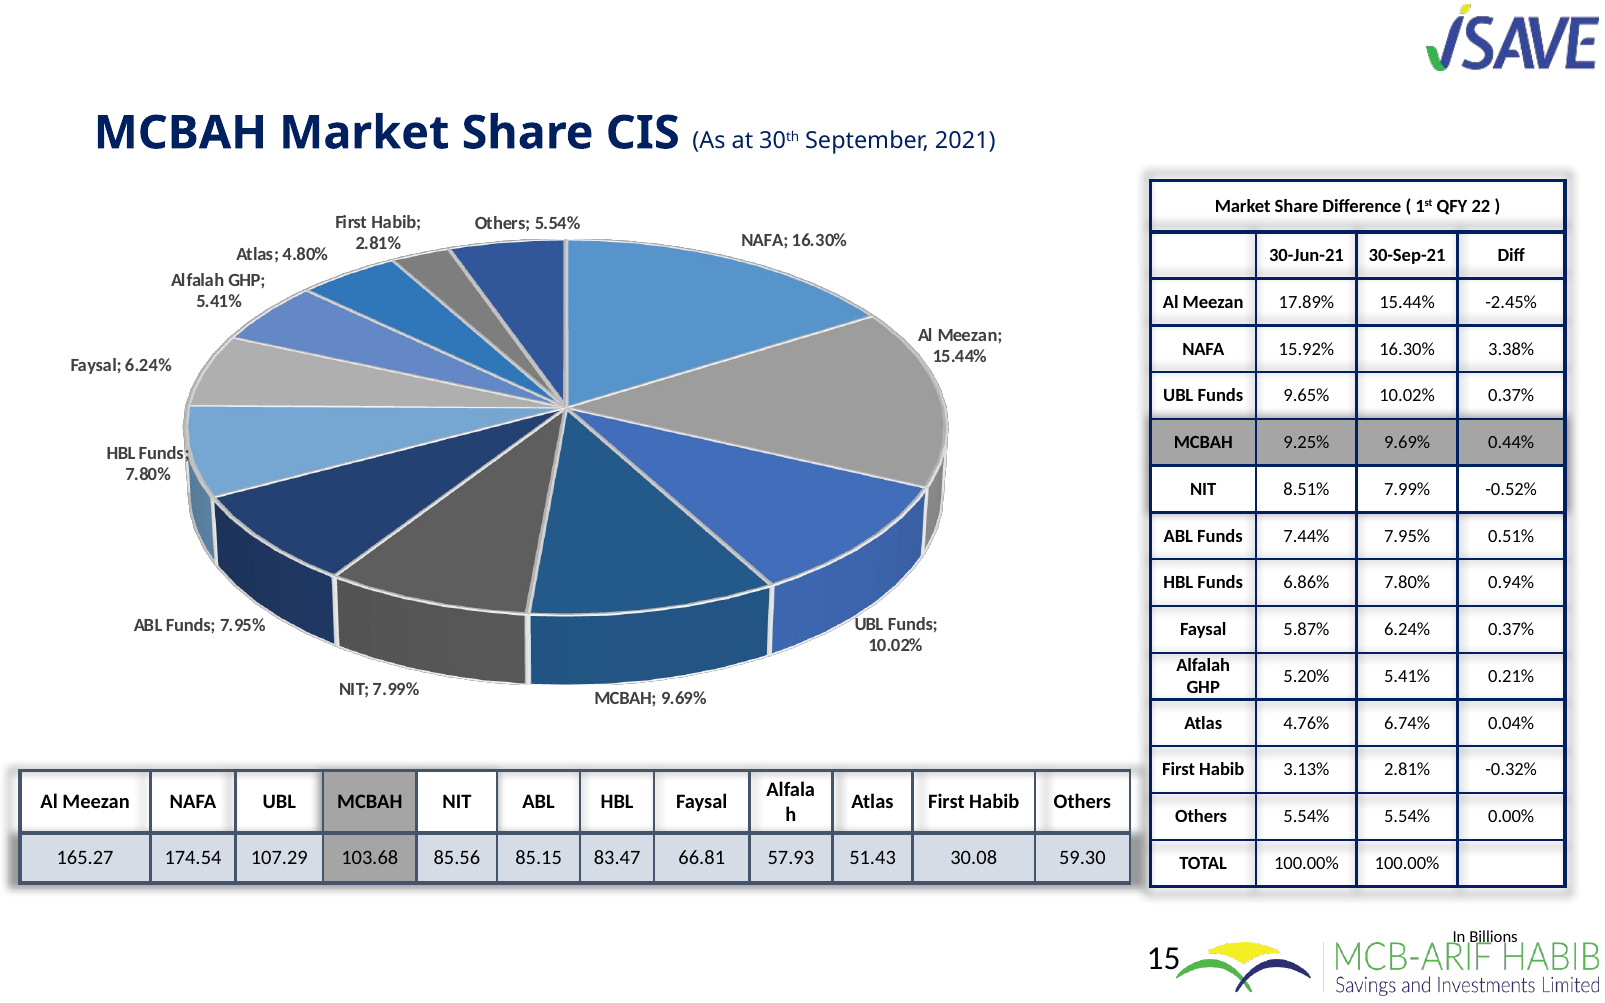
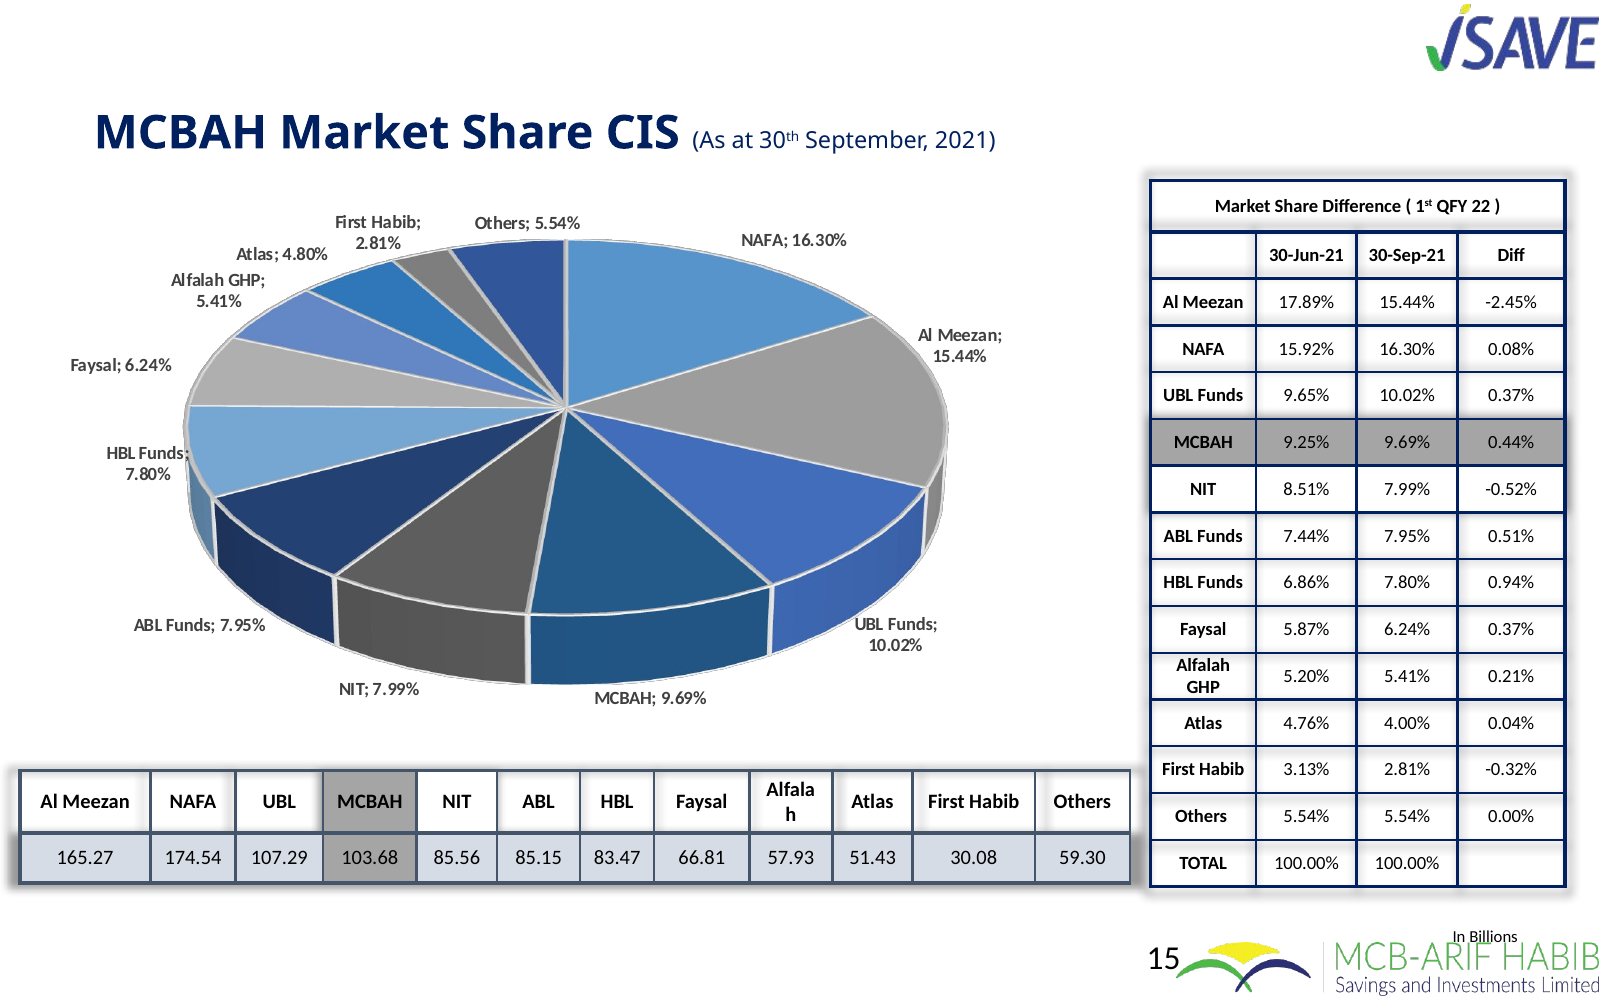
3.38%: 3.38% -> 0.08%
6.74%: 6.74% -> 4.00%
